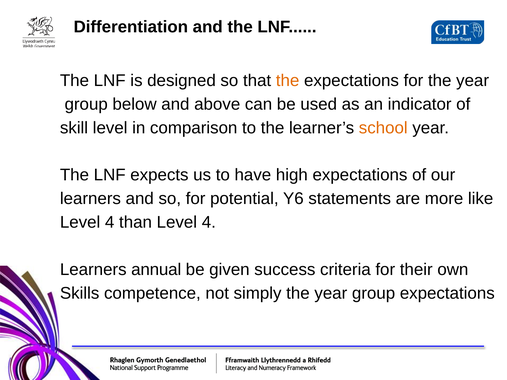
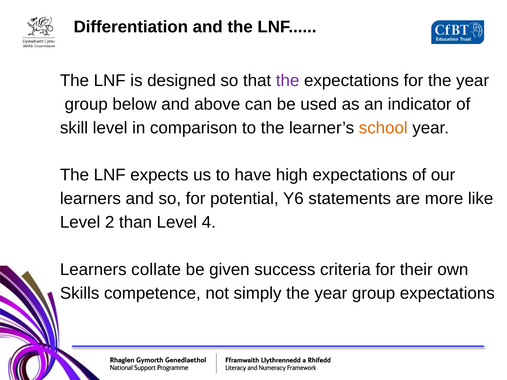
the at (288, 81) colour: orange -> purple
4 at (110, 223): 4 -> 2
annual: annual -> collate
